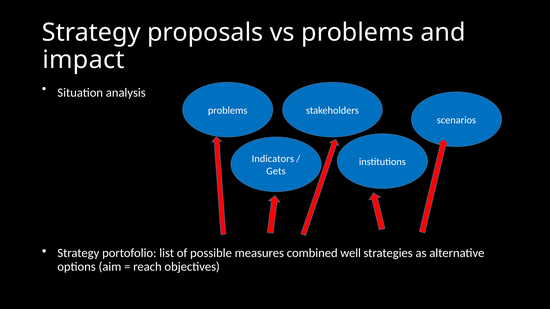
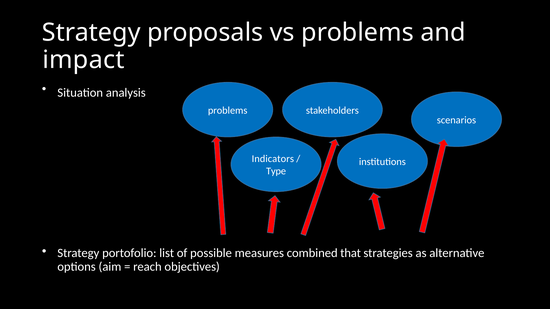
Gets: Gets -> Type
well: well -> that
